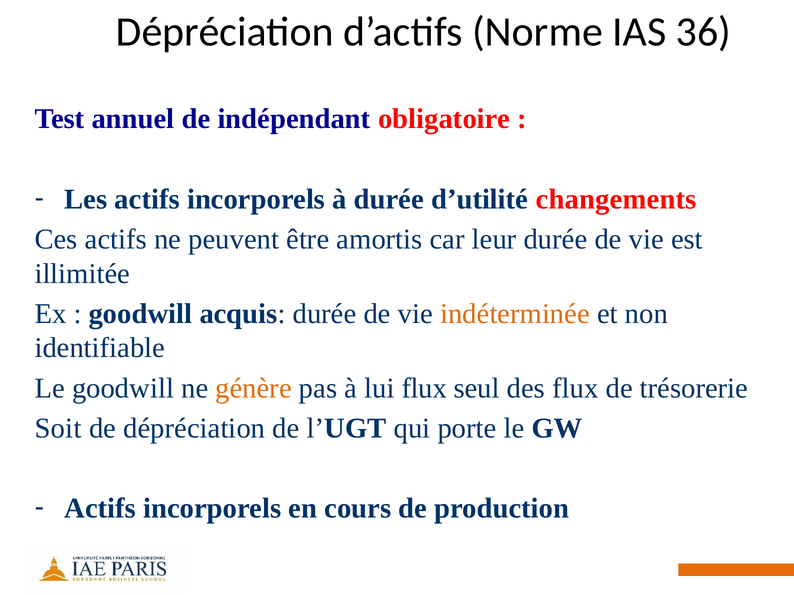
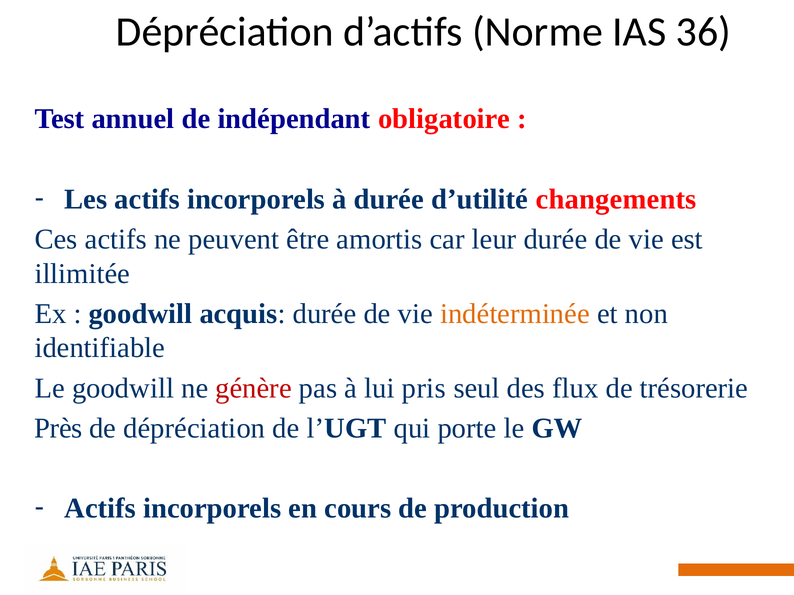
génère colour: orange -> red
lui flux: flux -> pris
Soit: Soit -> Près
